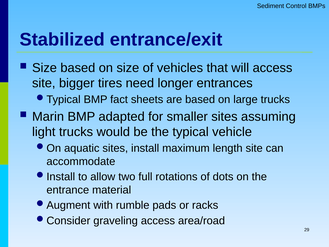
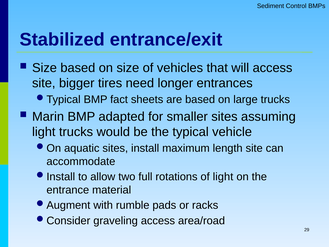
of dots: dots -> light
